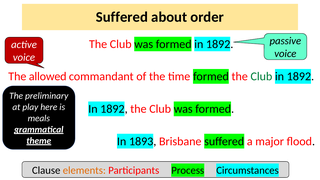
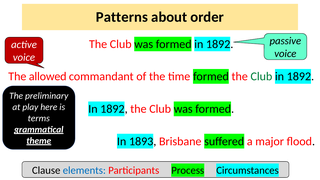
Suffered at (122, 17): Suffered -> Patterns
meals: meals -> terms
elements colour: orange -> blue
